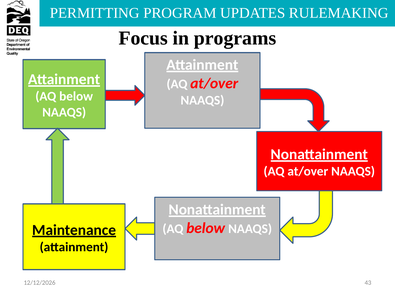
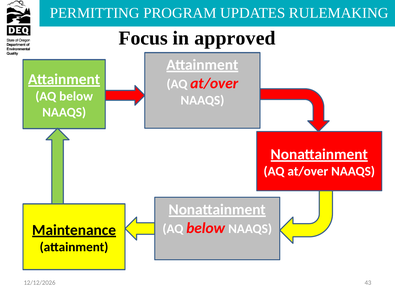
programs: programs -> approved
